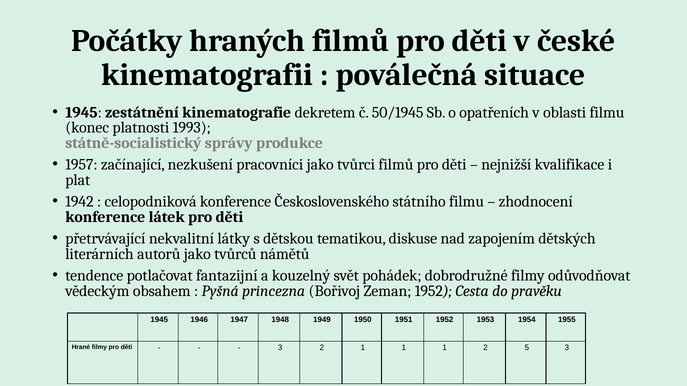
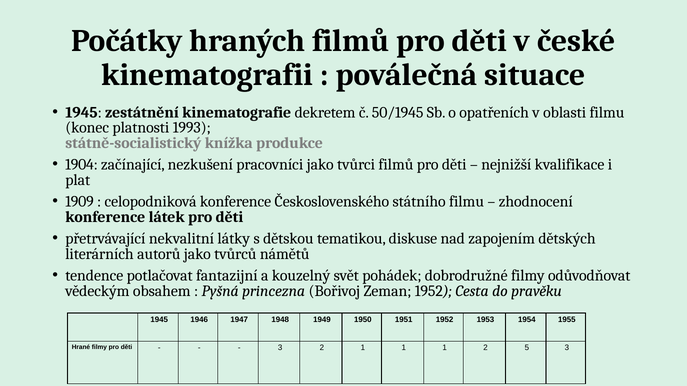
správy: správy -> knížka
1957: 1957 -> 1904
1942: 1942 -> 1909
